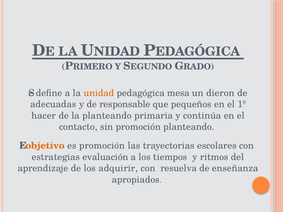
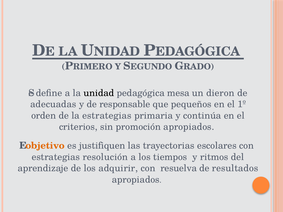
unidad colour: orange -> black
hacer: hacer -> orden
la planteando: planteando -> estrategias
contacto: contacto -> criterios
promoción planteando: planteando -> apropiados
es promoción: promoción -> justifiquen
evaluación: evaluación -> resolución
enseñanza: enseñanza -> resultados
